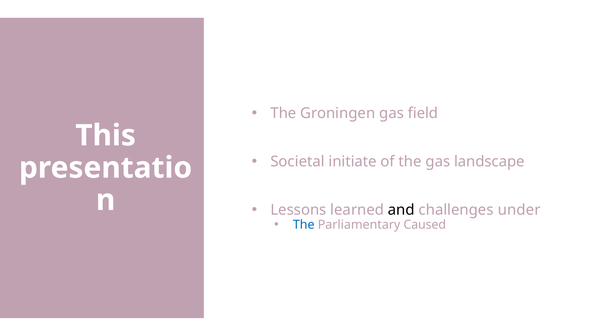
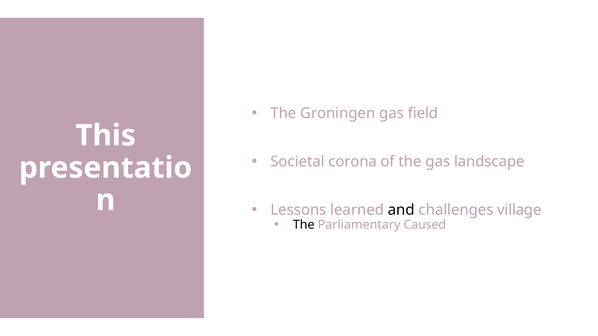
initiate: initiate -> corona
under: under -> village
The at (304, 225) colour: blue -> black
